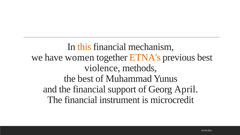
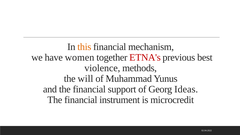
ETNA's colour: orange -> red
the best: best -> will
April: April -> Ideas
